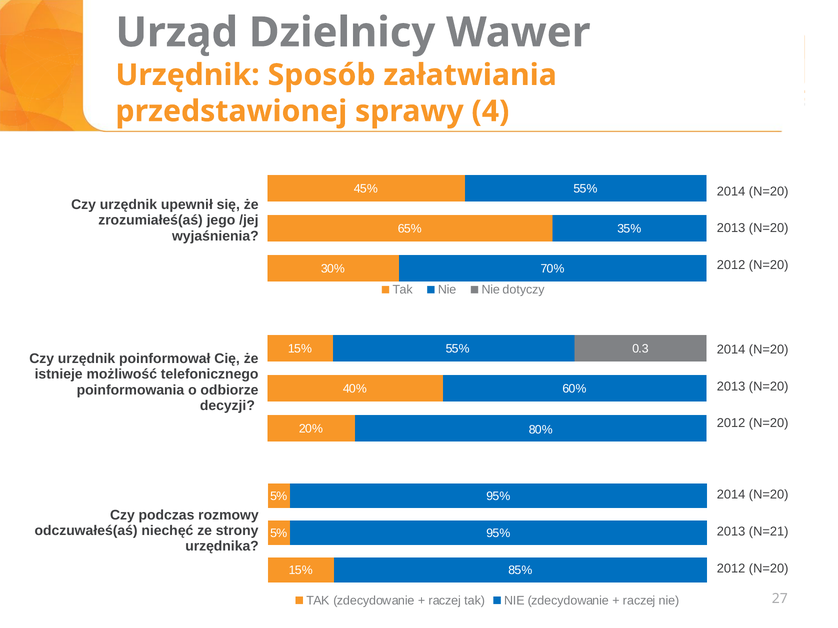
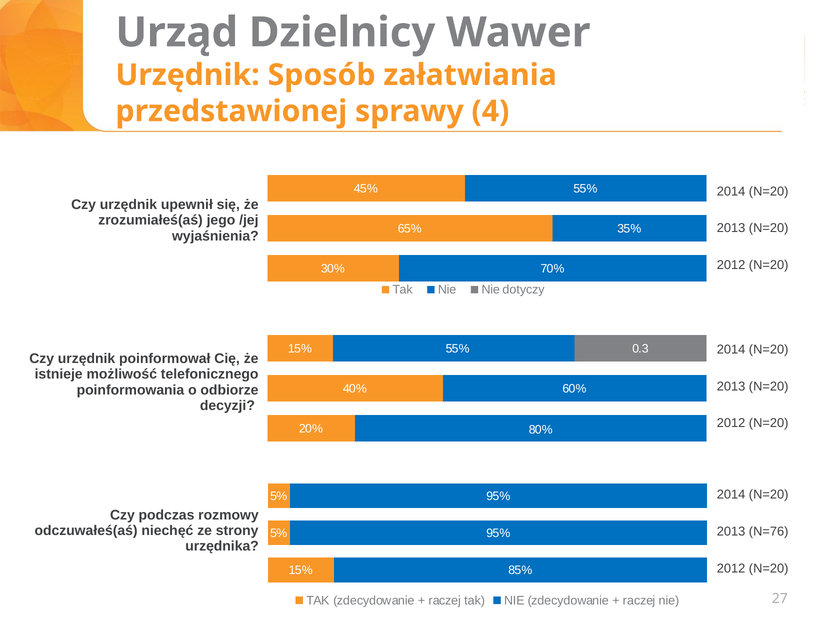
N=21: N=21 -> N=76
